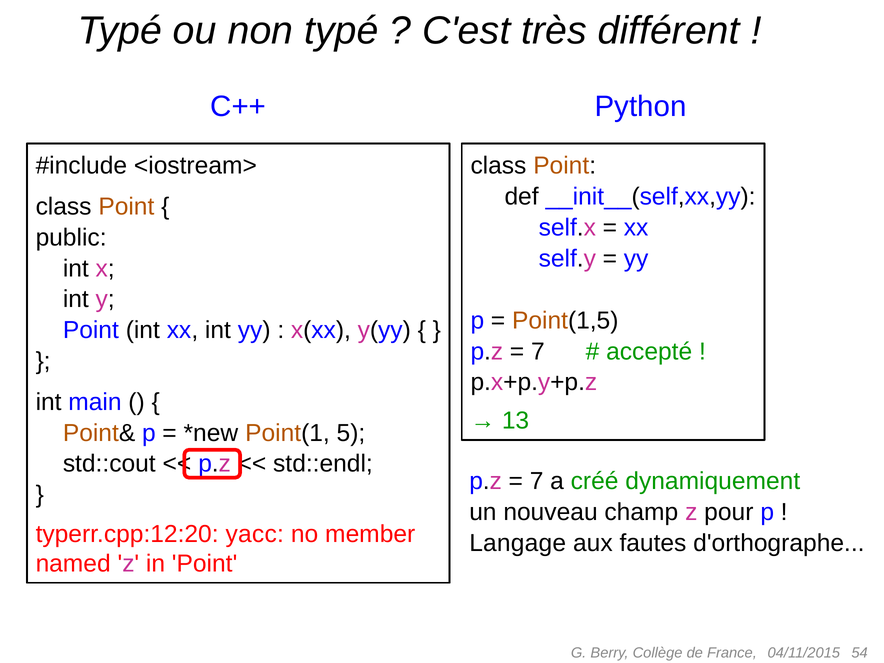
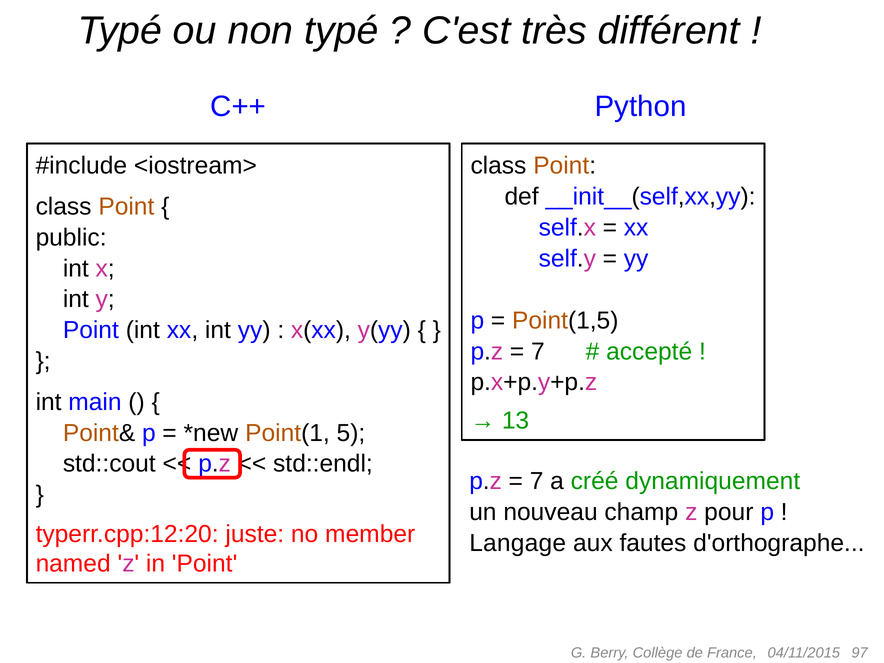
yacc: yacc -> juste
54: 54 -> 97
